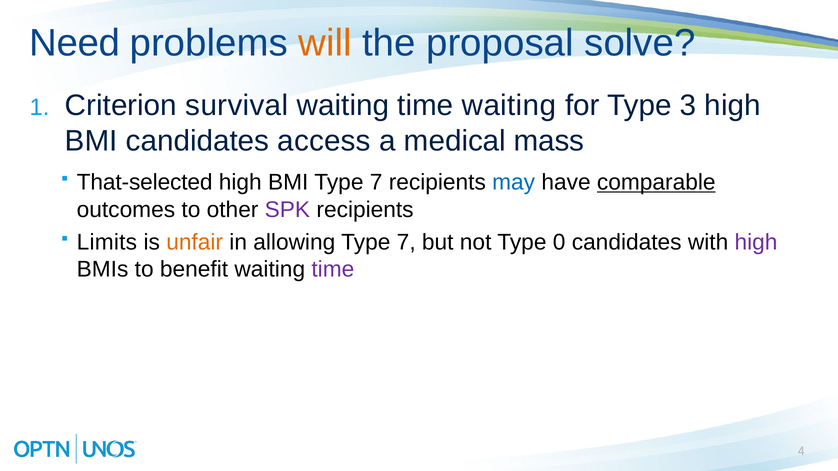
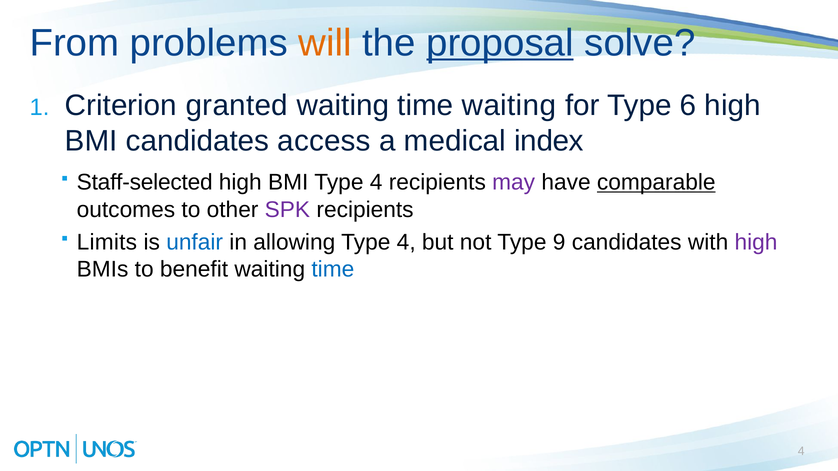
Need: Need -> From
proposal underline: none -> present
survival: survival -> granted
3: 3 -> 6
mass: mass -> index
That-selected: That-selected -> Staff-selected
BMI Type 7: 7 -> 4
may colour: blue -> purple
unfair colour: orange -> blue
allowing Type 7: 7 -> 4
0: 0 -> 9
time at (333, 270) colour: purple -> blue
